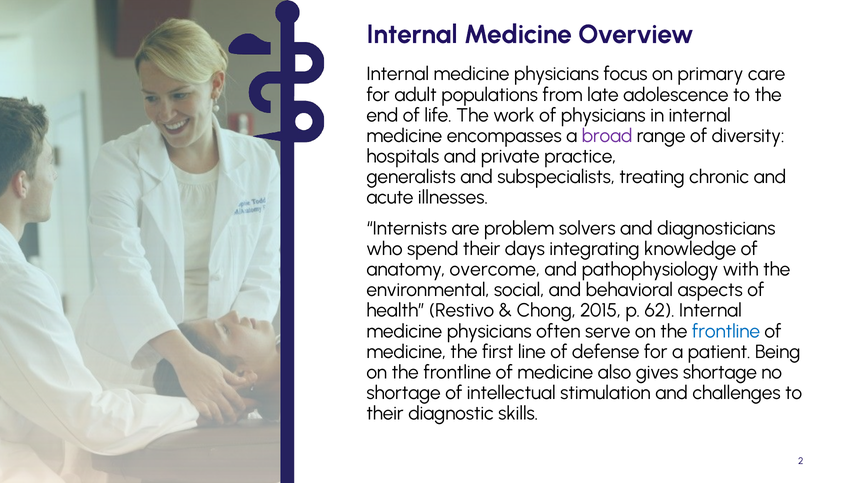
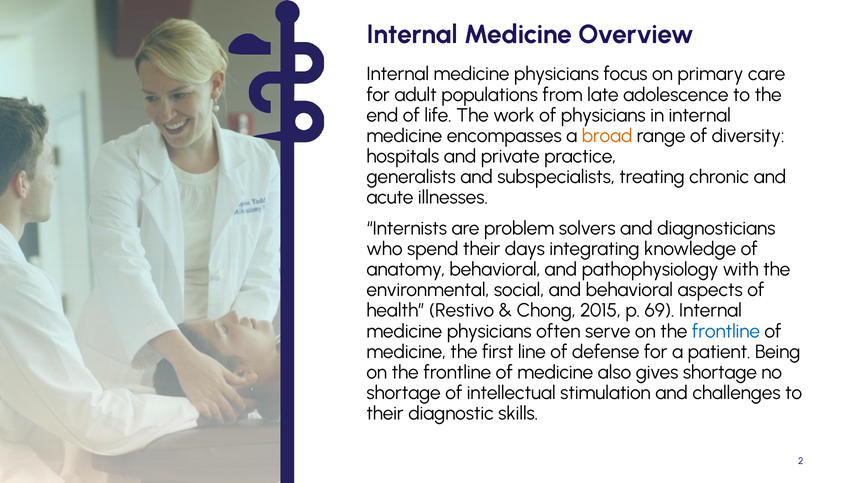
broad colour: purple -> orange
anatomy overcome: overcome -> behavioral
62: 62 -> 69
